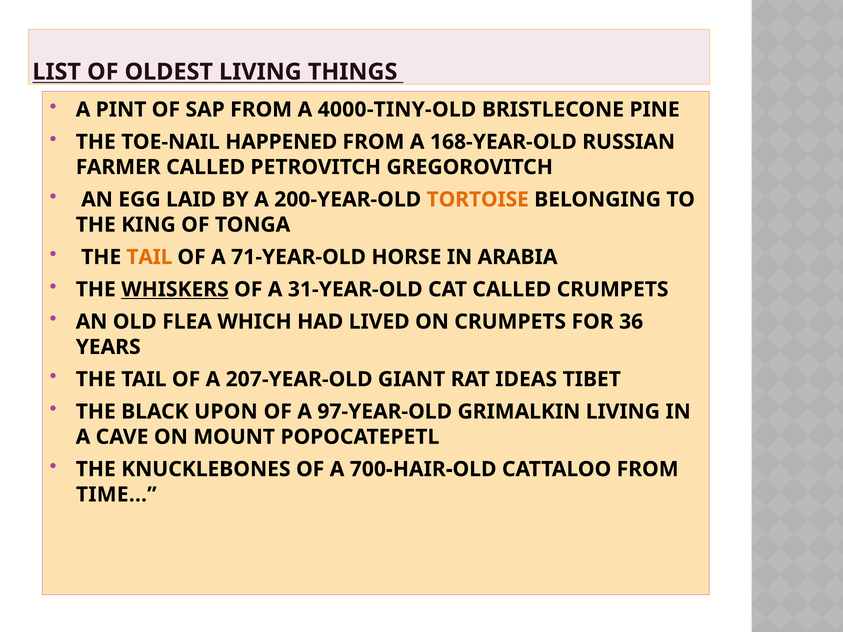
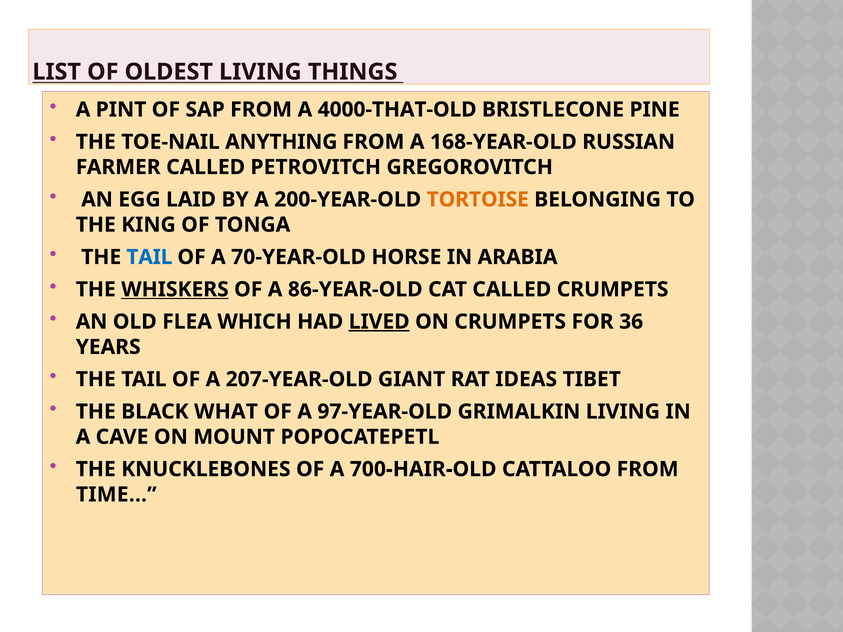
4000-TINY-OLD: 4000-TINY-OLD -> 4000-THAT-OLD
HAPPENED: HAPPENED -> ANYTHING
TAIL at (149, 257) colour: orange -> blue
71-YEAR-OLD: 71-YEAR-OLD -> 70-YEAR-OLD
31-YEAR-OLD: 31-YEAR-OLD -> 86-YEAR-OLD
LIVED underline: none -> present
UPON: UPON -> WHAT
